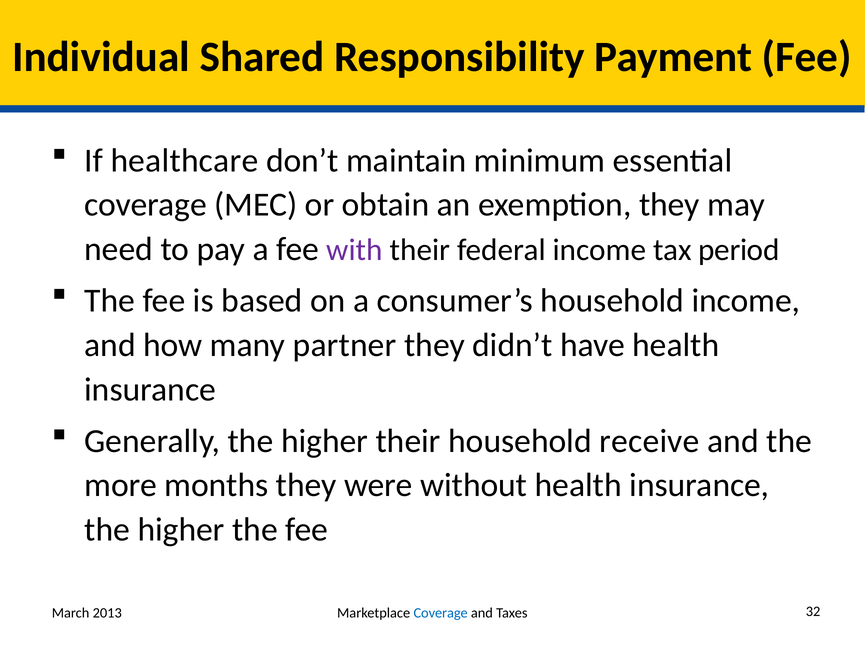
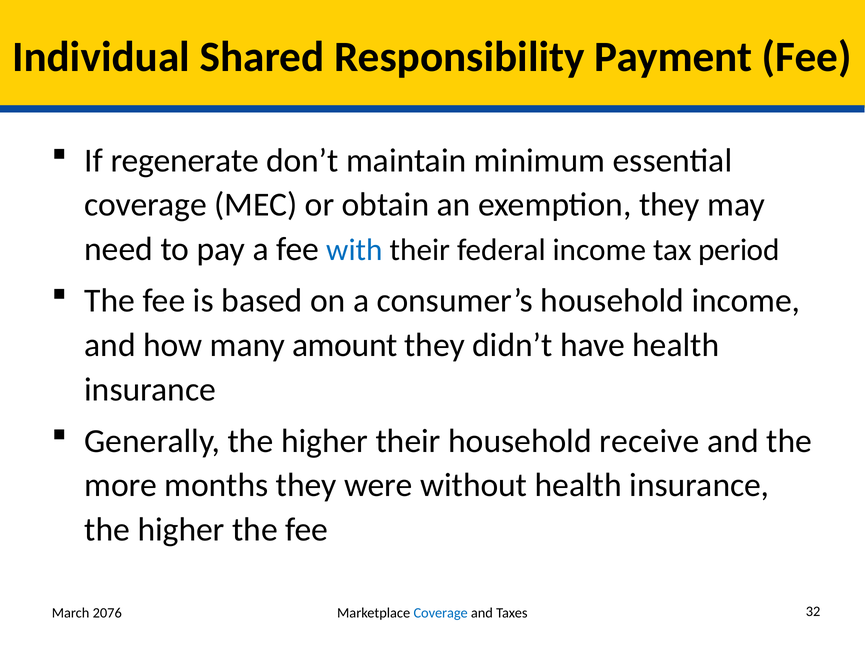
healthcare: healthcare -> regenerate
with colour: purple -> blue
partner: partner -> amount
2013: 2013 -> 2076
